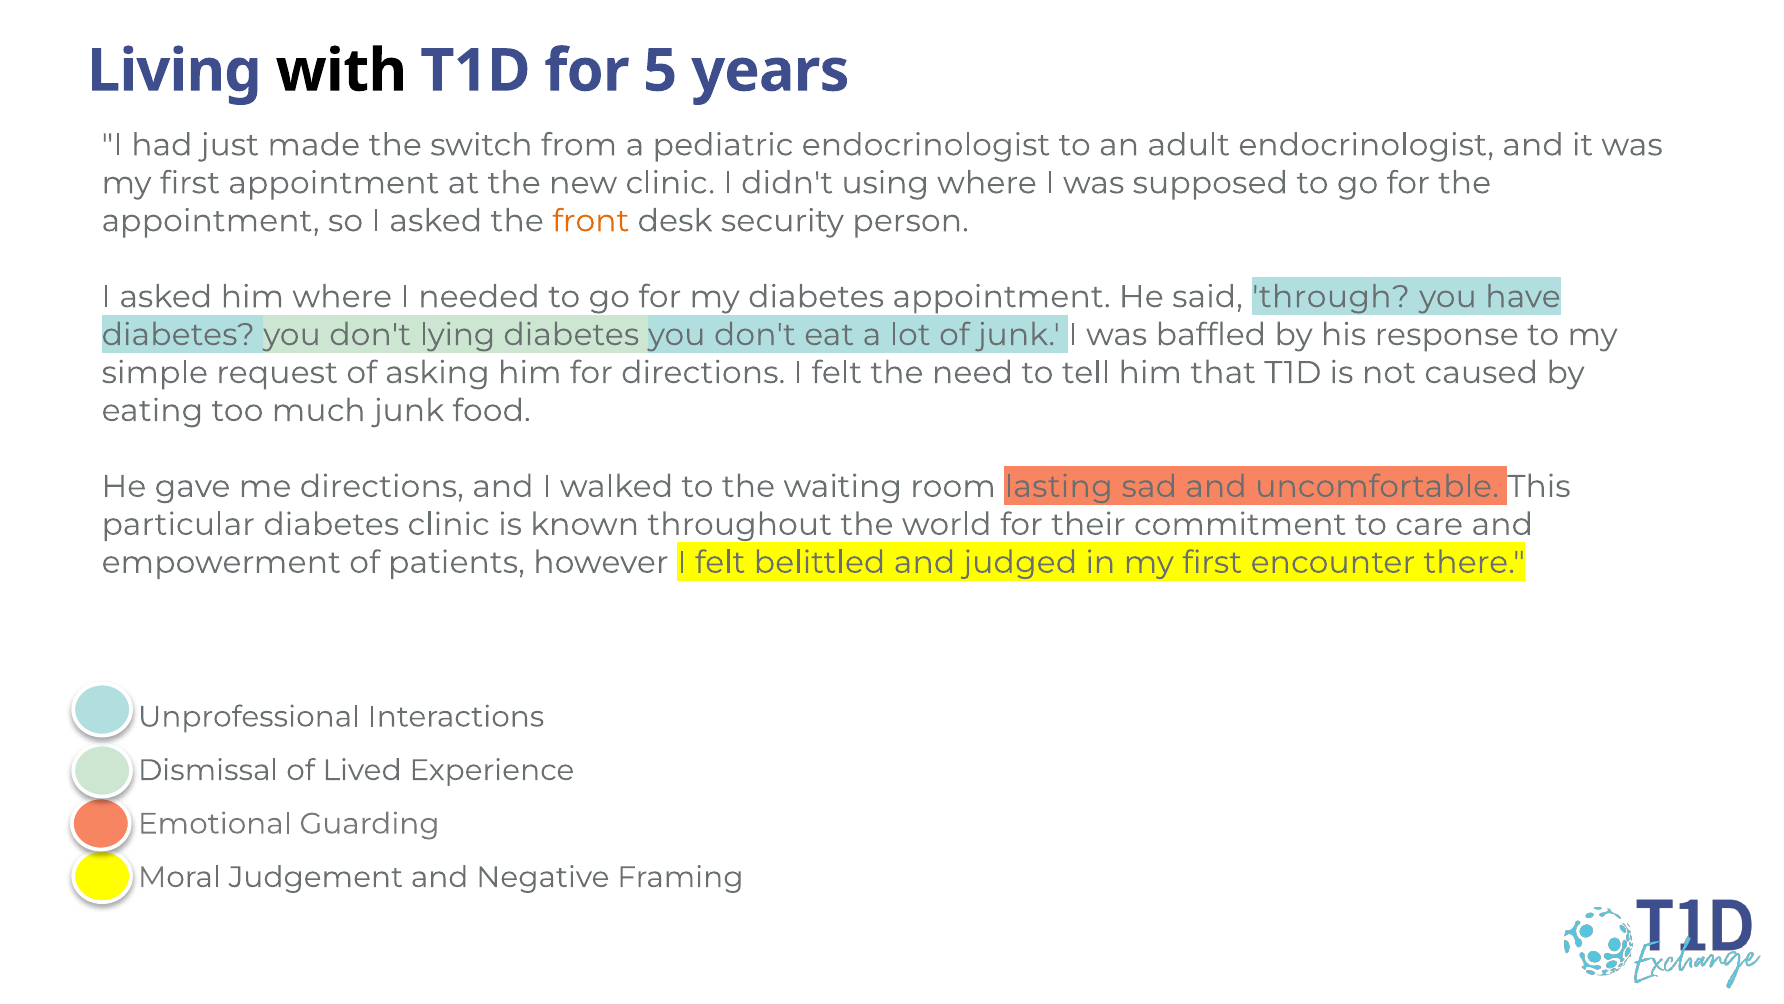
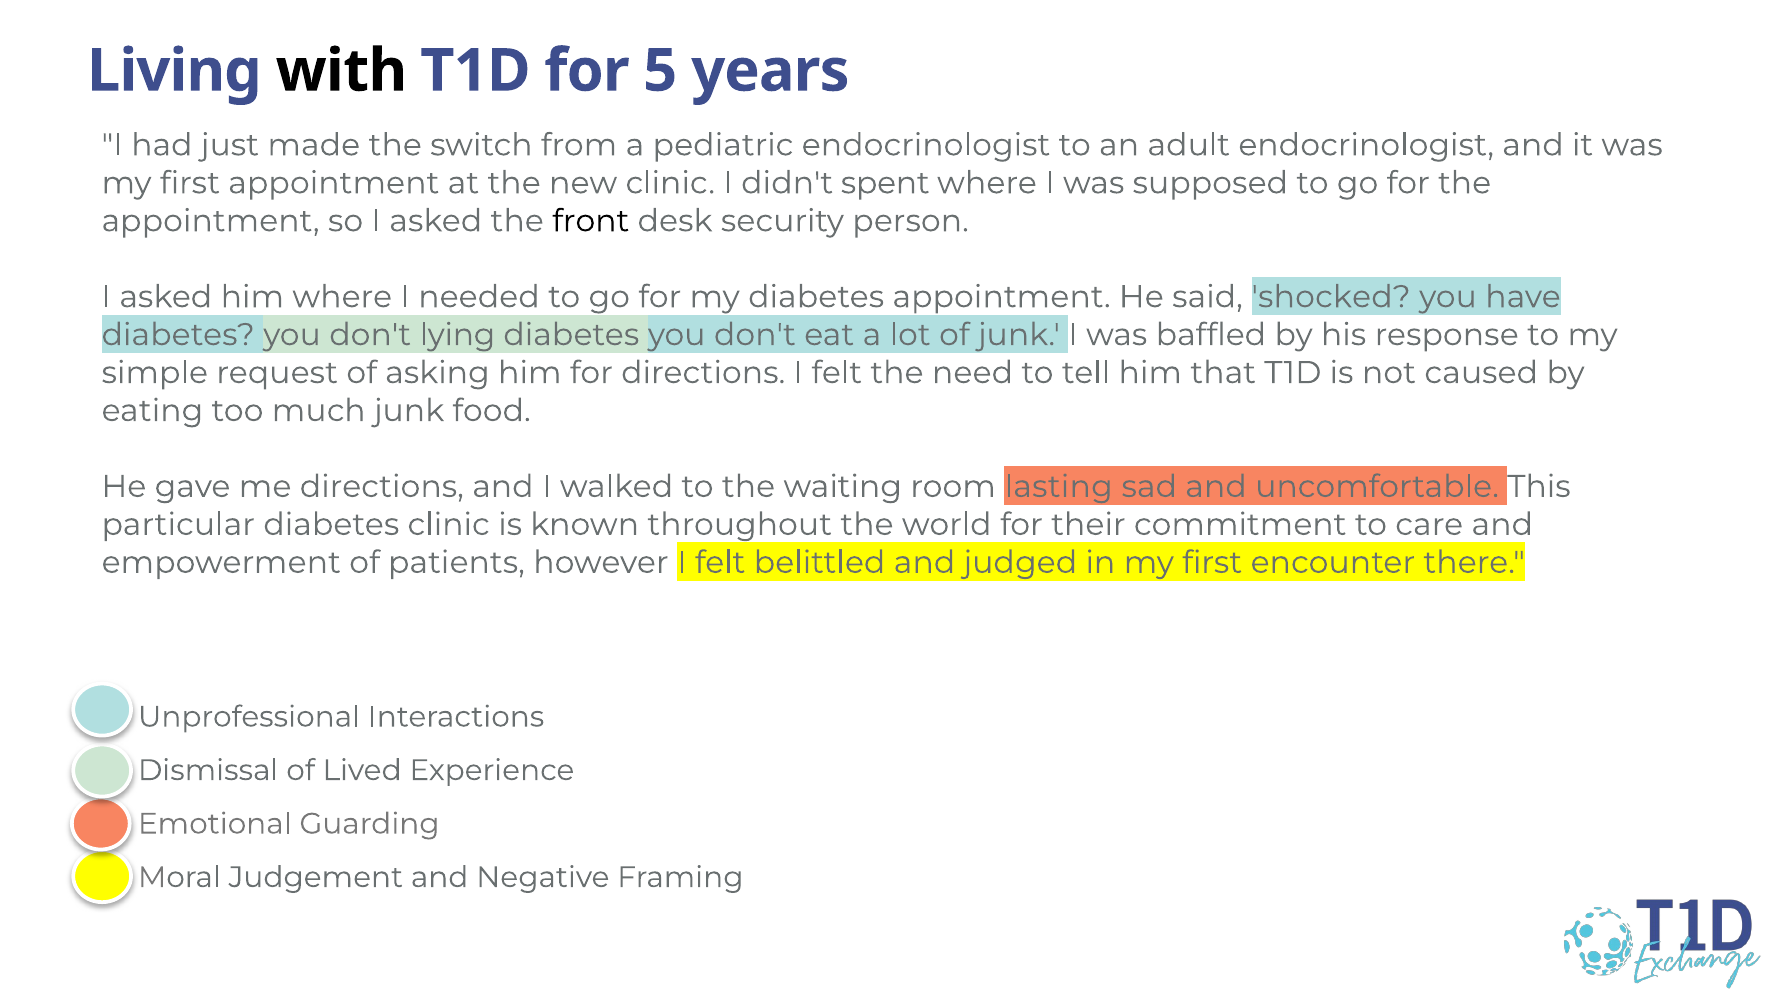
using: using -> spent
front colour: orange -> black
through: through -> shocked
